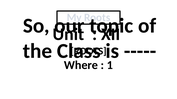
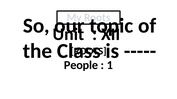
Where: Where -> People
